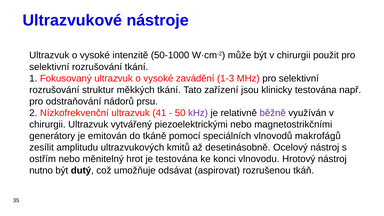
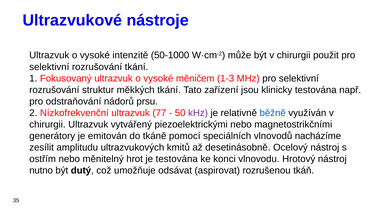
zavádění: zavádění -> měničem
41: 41 -> 77
běžně colour: purple -> blue
makrofágů: makrofágů -> nacházíme
